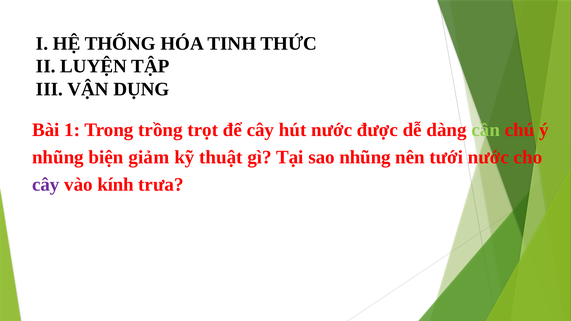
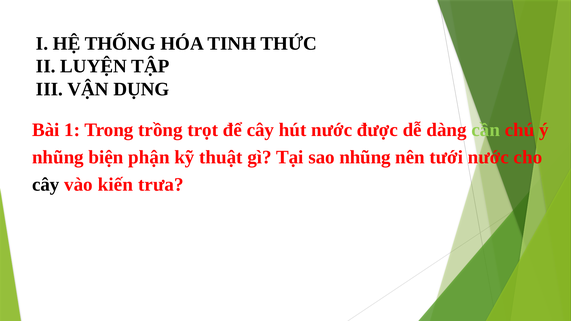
giảm: giảm -> phận
cây at (46, 185) colour: purple -> black
kính: kính -> kiến
